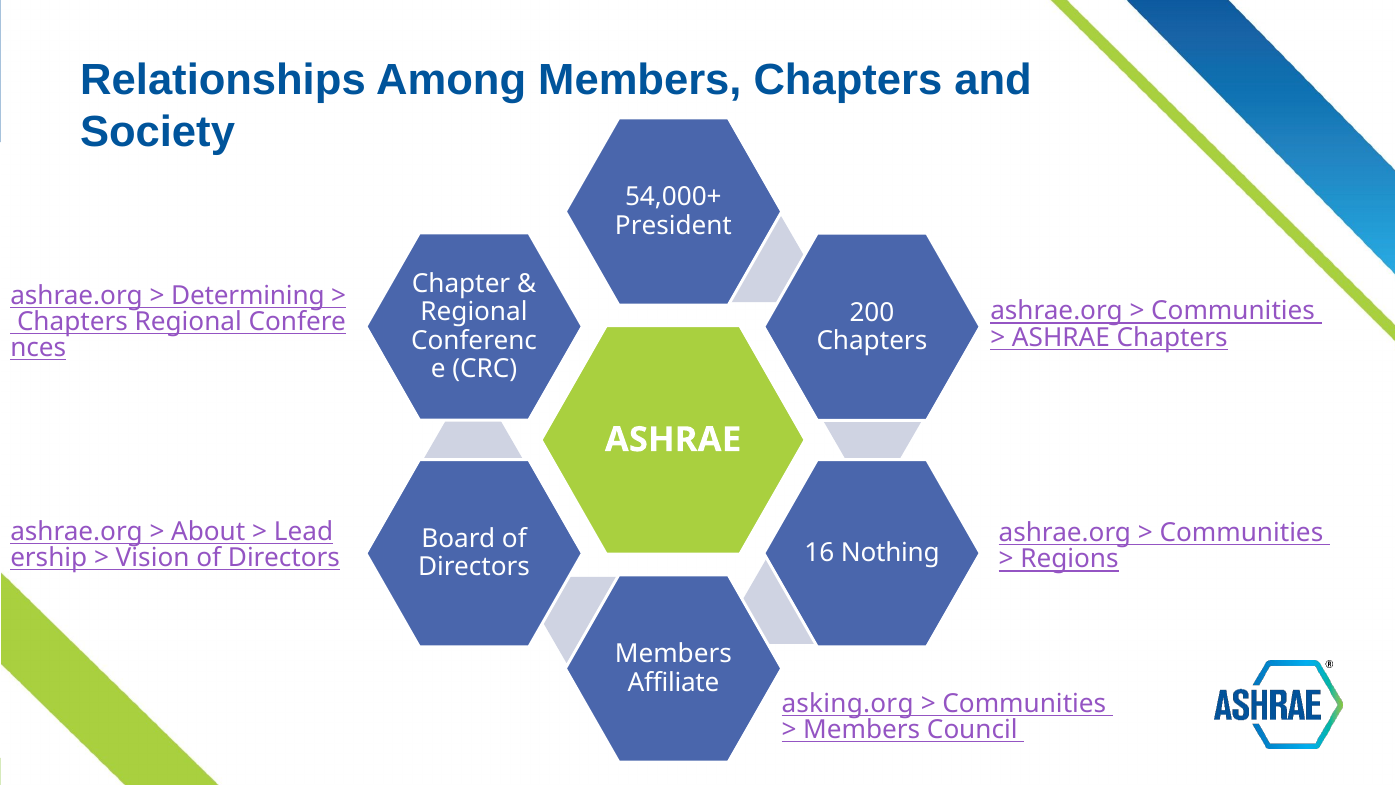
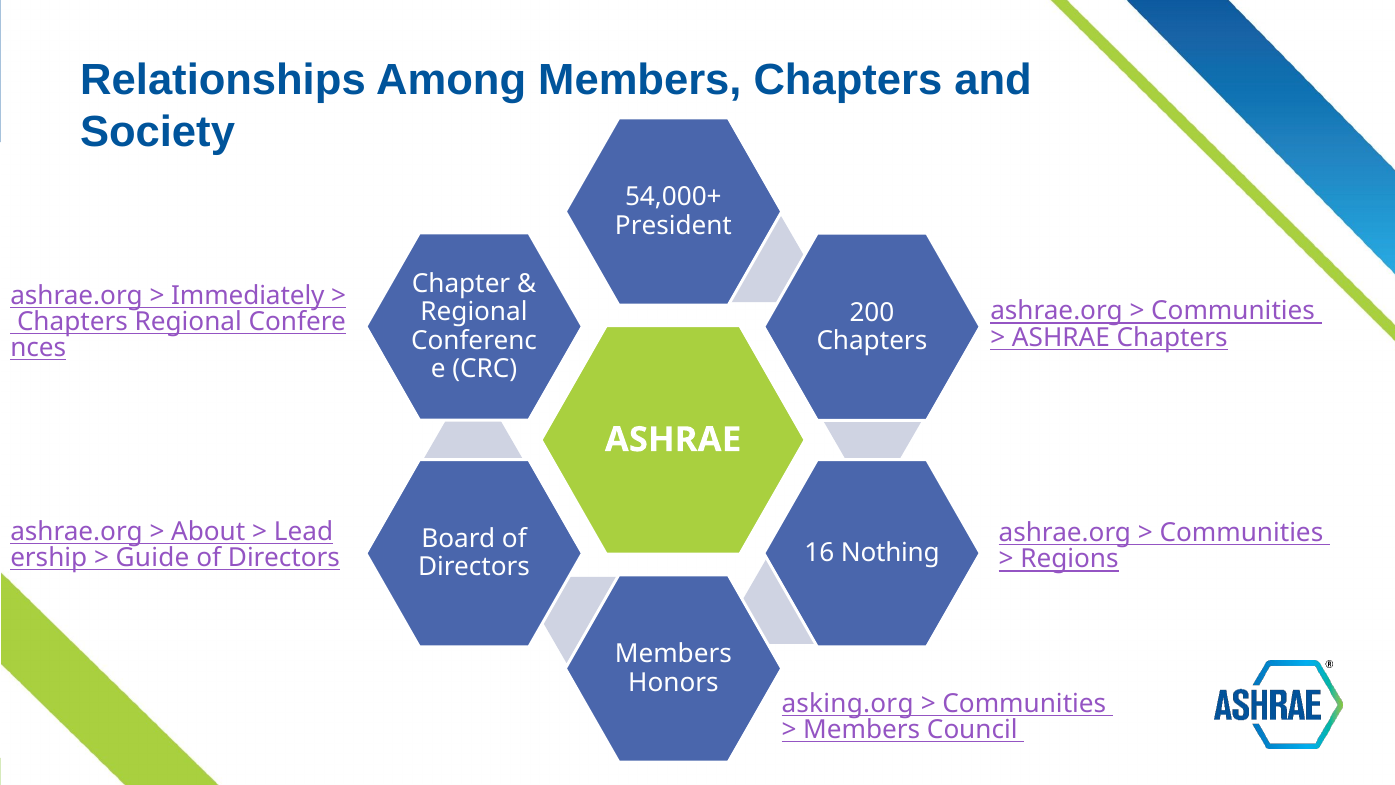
Determining: Determining -> Immediately
Vision: Vision -> Guide
Affiliate: Affiliate -> Honors
